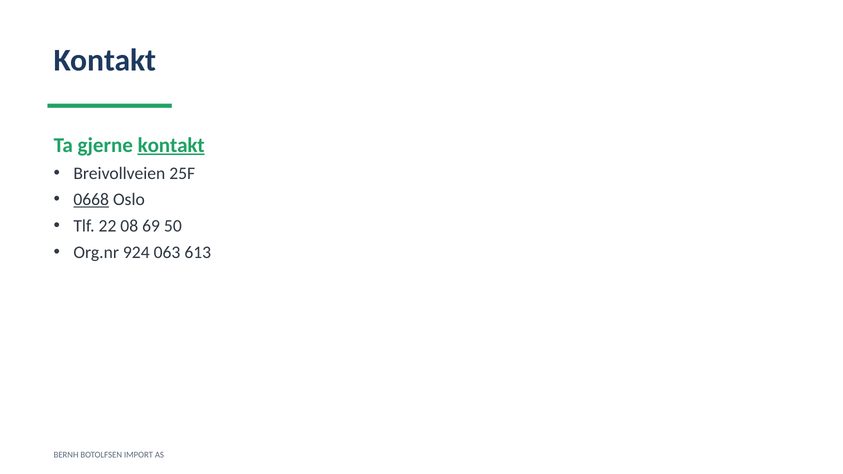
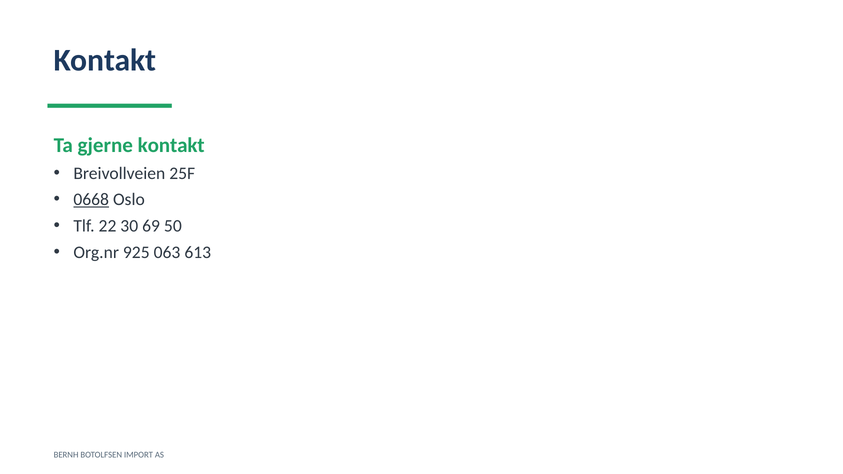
kontakt at (171, 145) underline: present -> none
08: 08 -> 30
924: 924 -> 925
